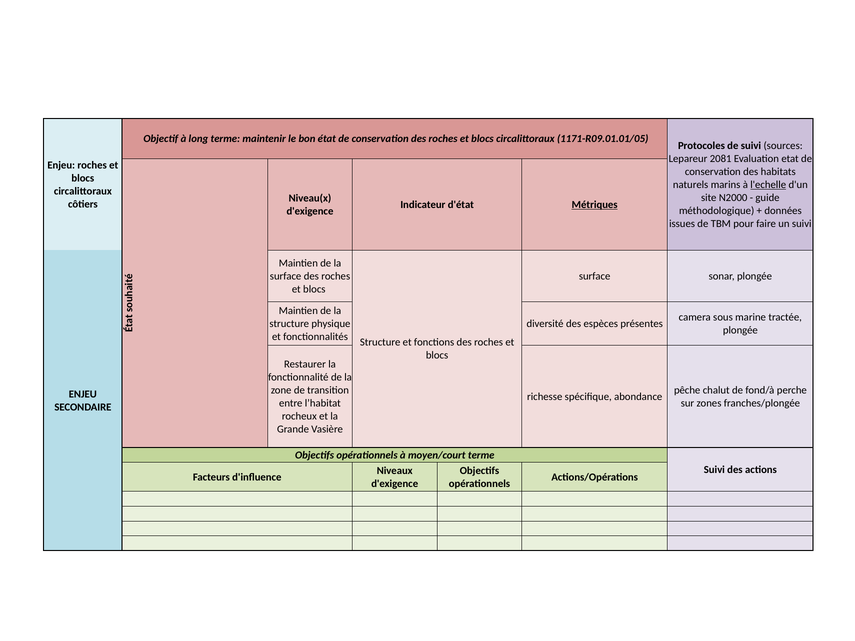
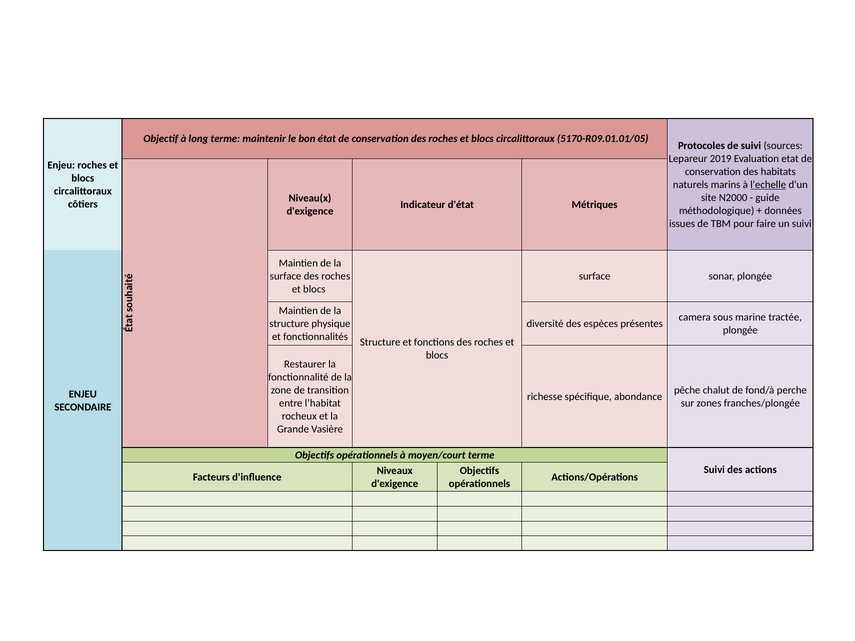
1171-R09.01.01/05: 1171-R09.01.01/05 -> 5170-R09.01.01/05
2081: 2081 -> 2019
Métriques underline: present -> none
